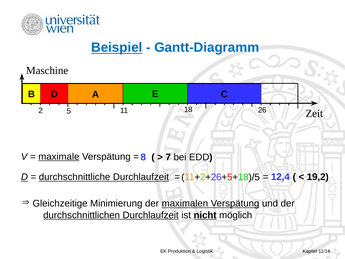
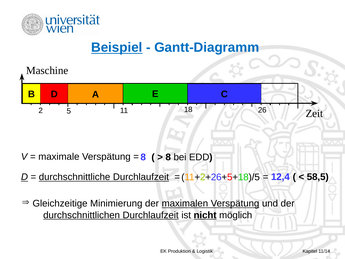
maximale underline: present -> none
7 at (168, 157): 7 -> 8
19,2: 19,2 -> 58,5
